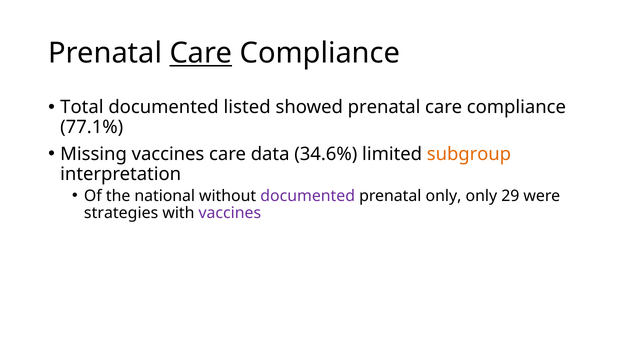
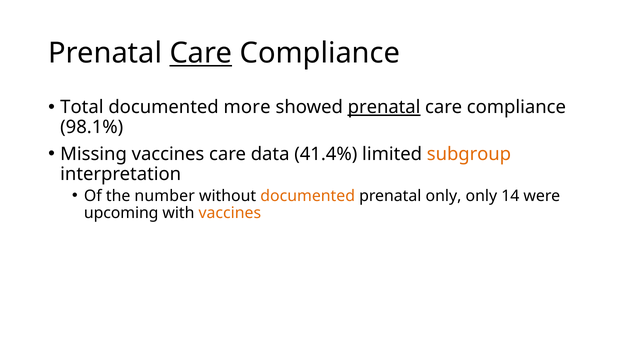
listed: listed -> more
prenatal at (384, 107) underline: none -> present
77.1%: 77.1% -> 98.1%
34.6%: 34.6% -> 41.4%
national: national -> number
documented at (308, 196) colour: purple -> orange
29: 29 -> 14
strategies: strategies -> upcoming
vaccines at (230, 213) colour: purple -> orange
